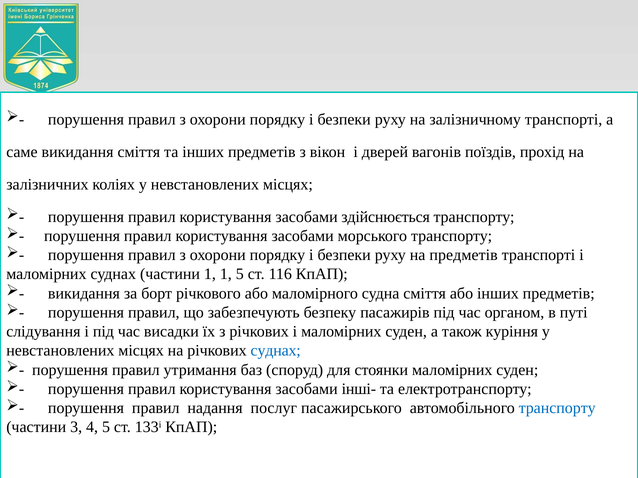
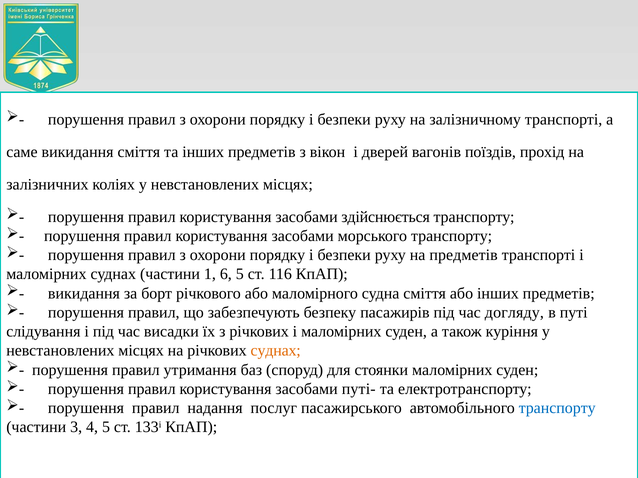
1 1: 1 -> 6
органом: органом -> догляду
суднах at (276, 351) colour: blue -> orange
інші-: інші- -> путі-
